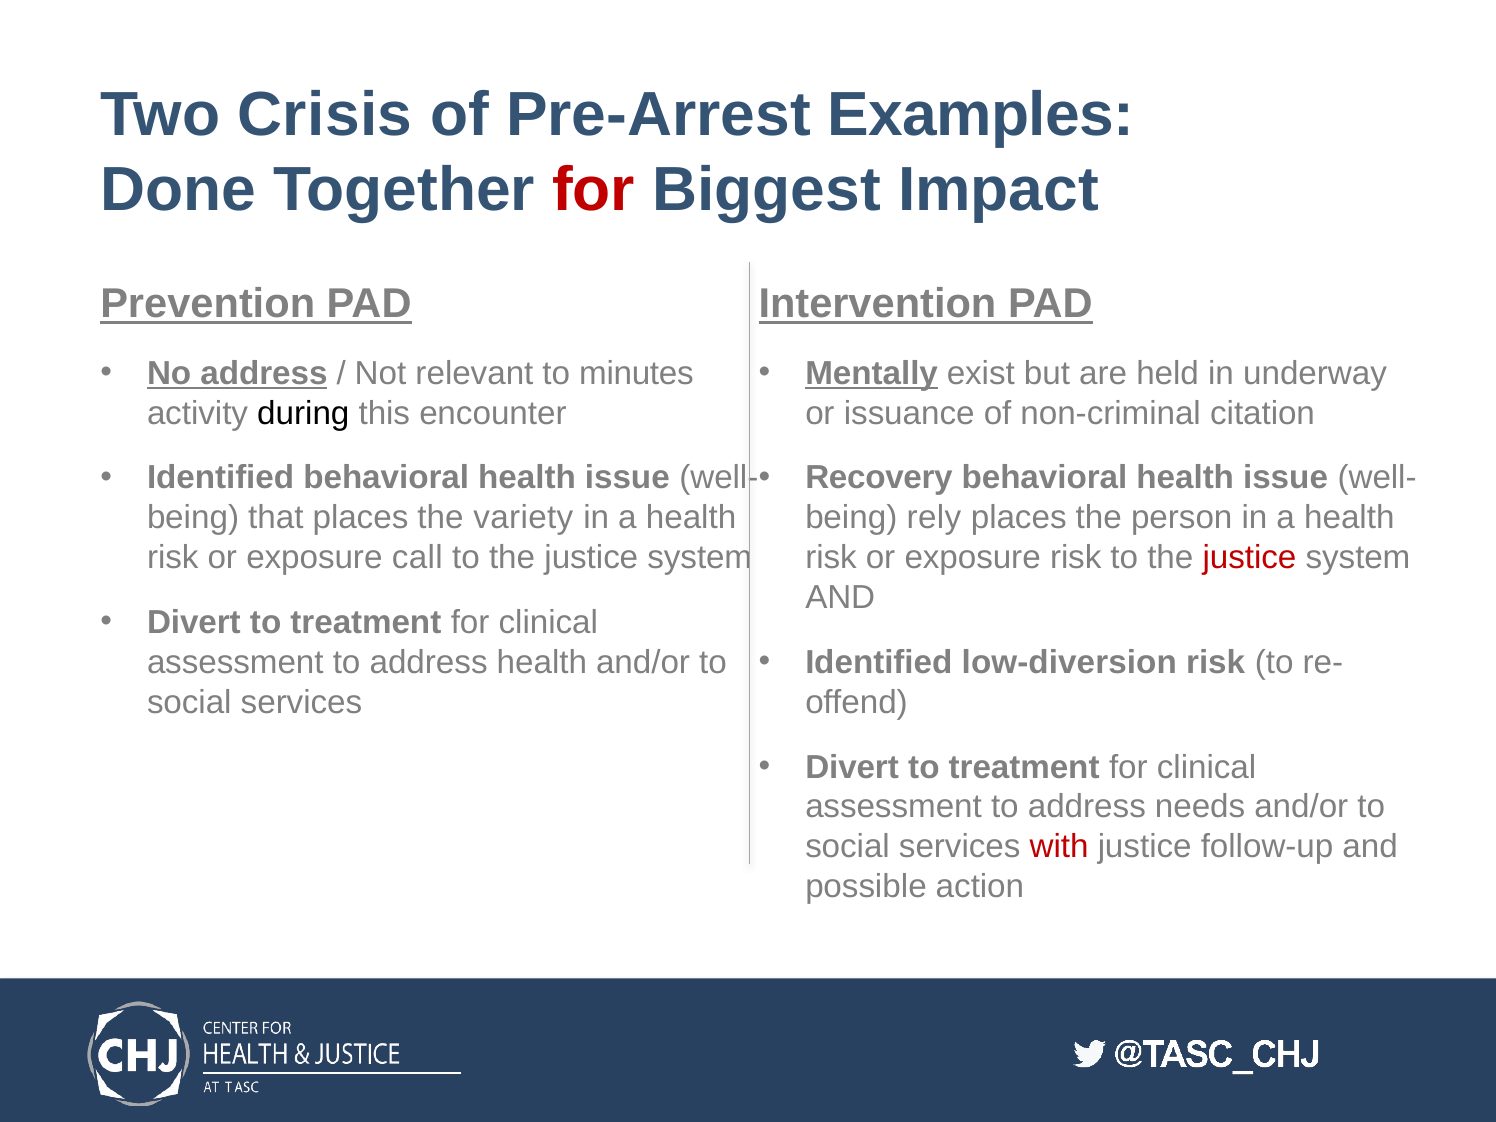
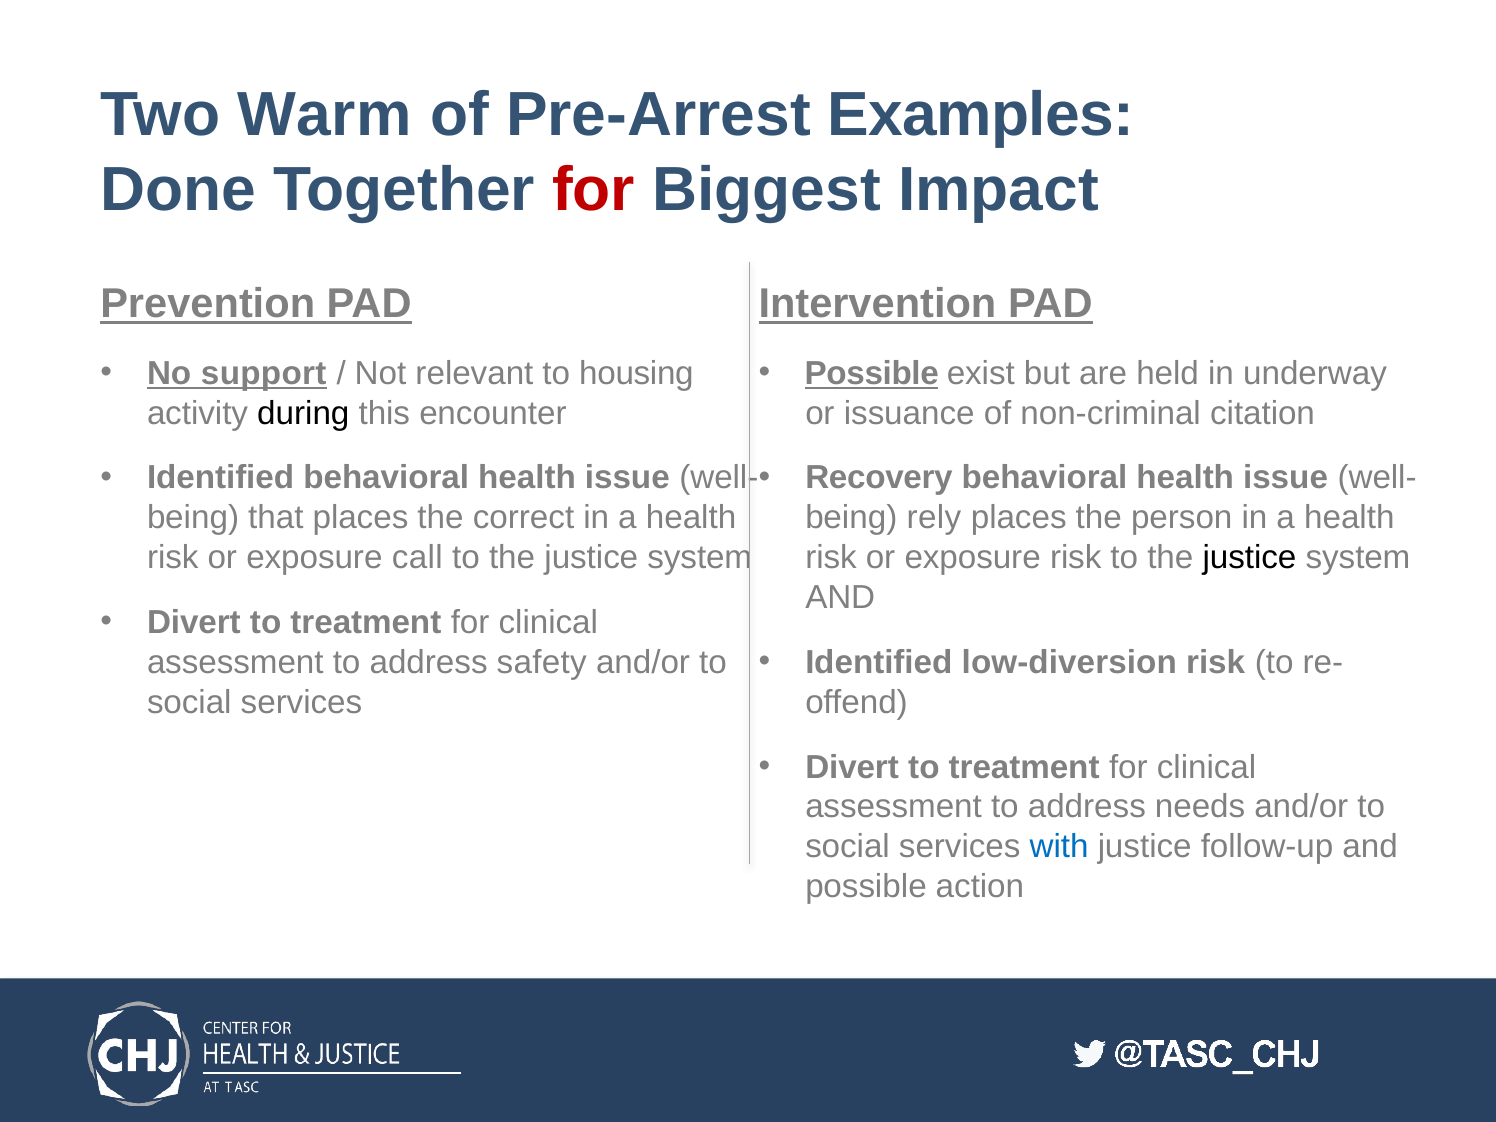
Crisis: Crisis -> Warm
No address: address -> support
minutes: minutes -> housing
Mentally at (872, 373): Mentally -> Possible
variety: variety -> correct
justice at (1249, 558) colour: red -> black
address health: health -> safety
with colour: red -> blue
